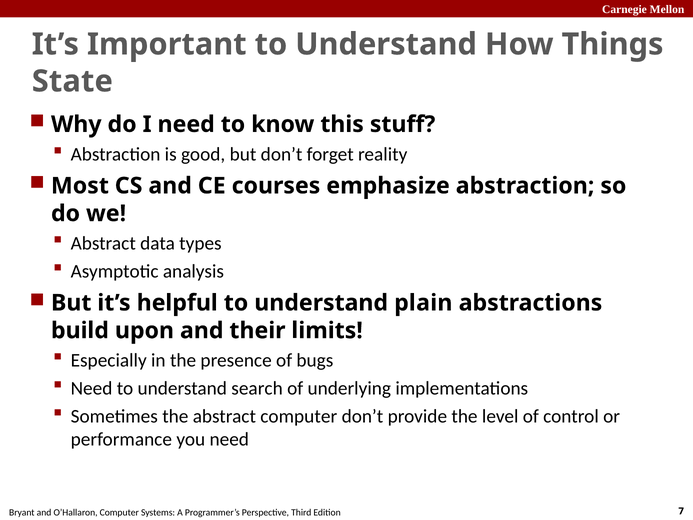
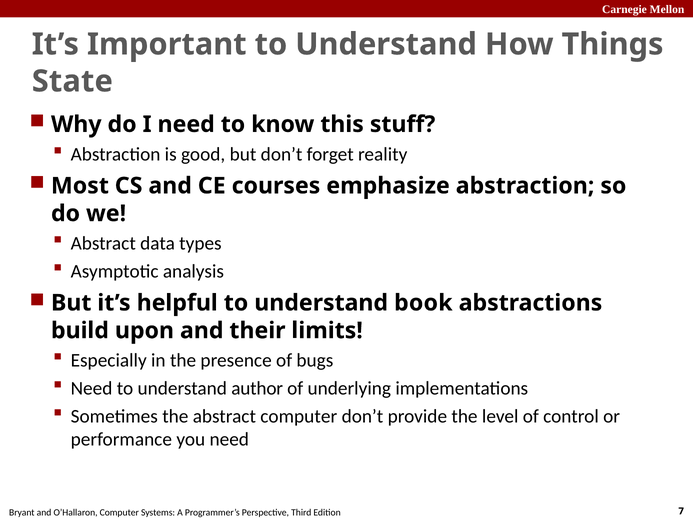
plain: plain -> book
search: search -> author
